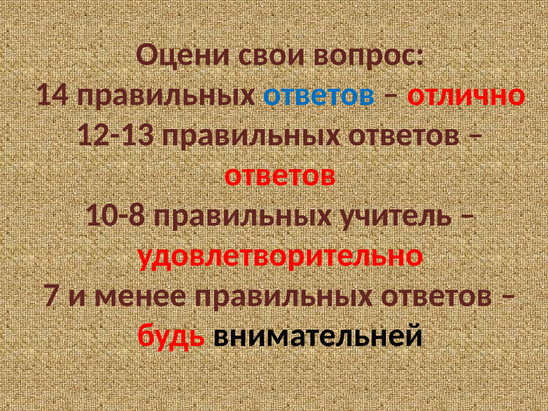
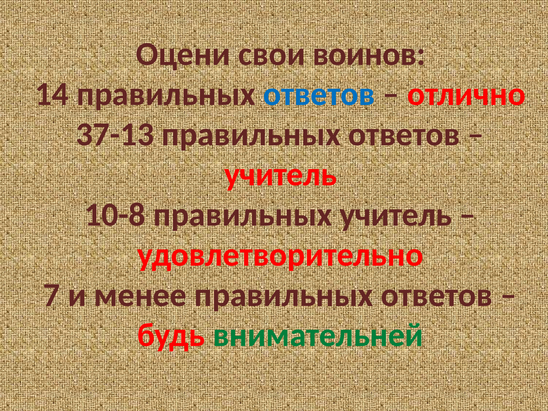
вопрос: вопрос -> воинов
12-13: 12-13 -> 37-13
ответов at (280, 175): ответов -> учитель
внимательней colour: black -> green
